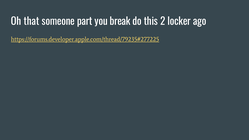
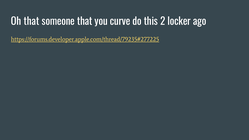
someone part: part -> that
break: break -> curve
